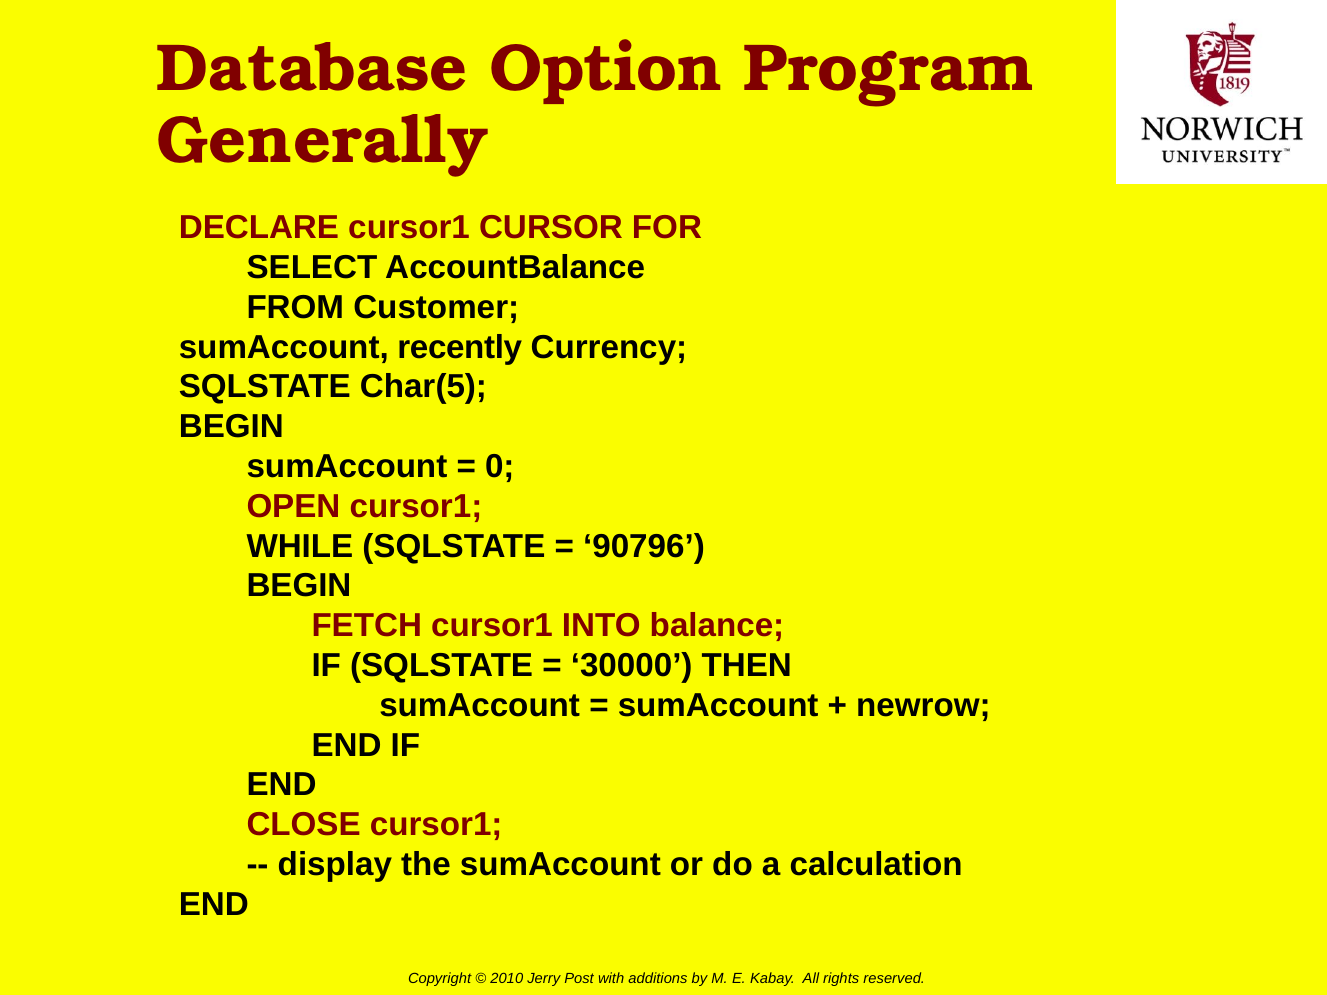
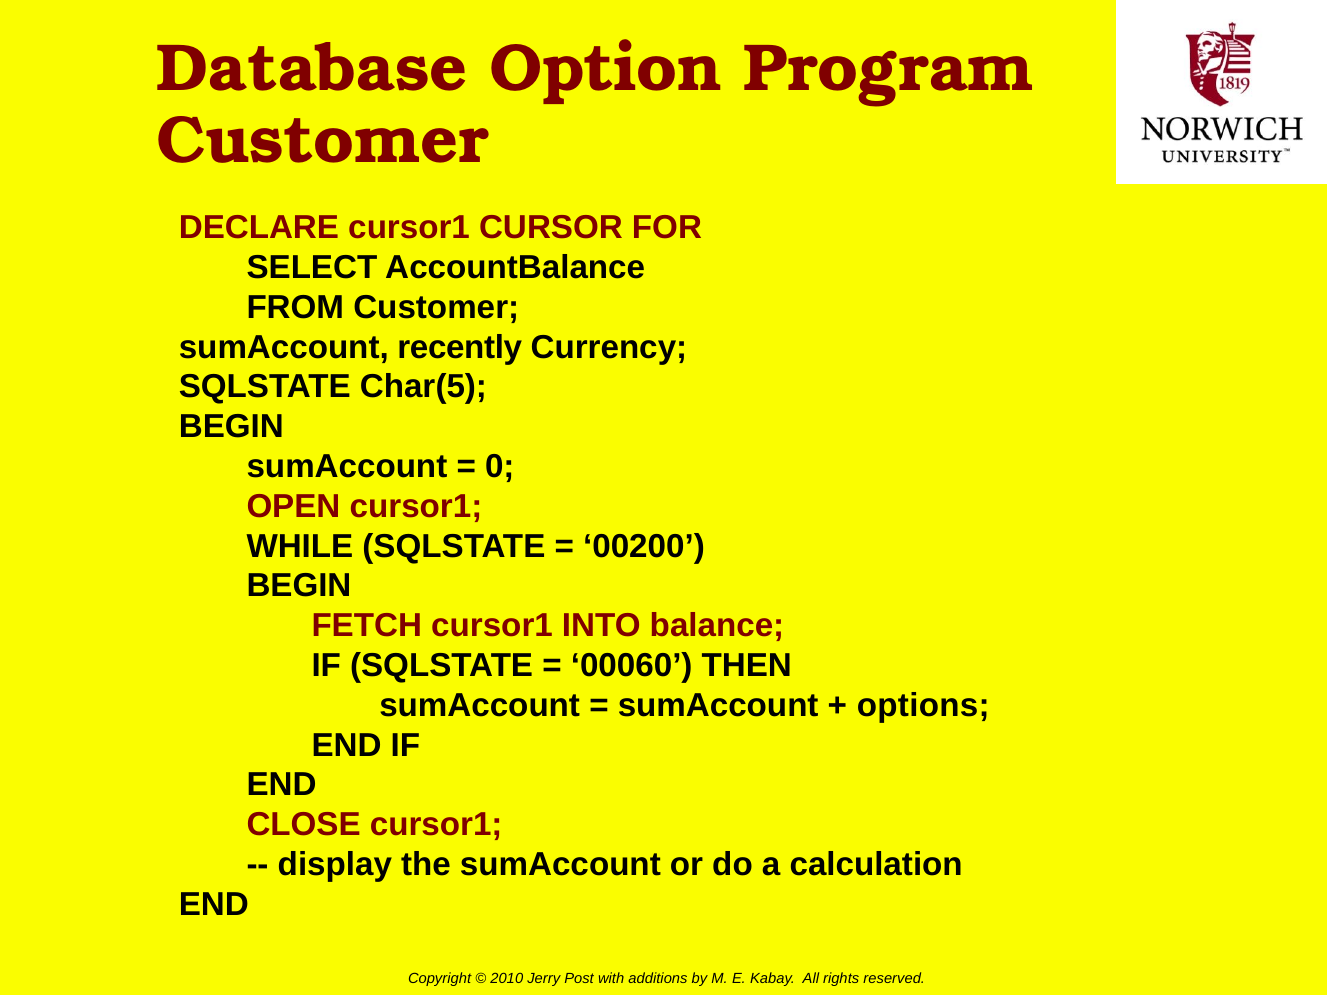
Generally at (323, 140): Generally -> Customer
90796: 90796 -> 00200
30000: 30000 -> 00060
newrow: newrow -> options
